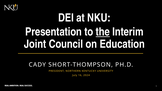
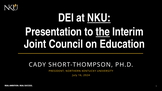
NKU underline: none -> present
